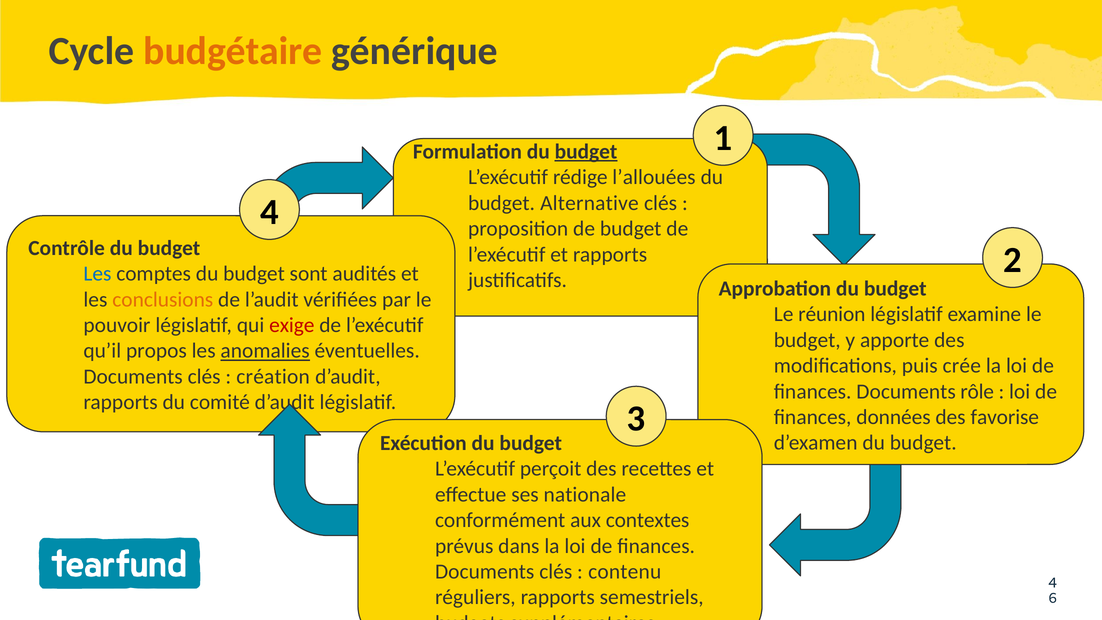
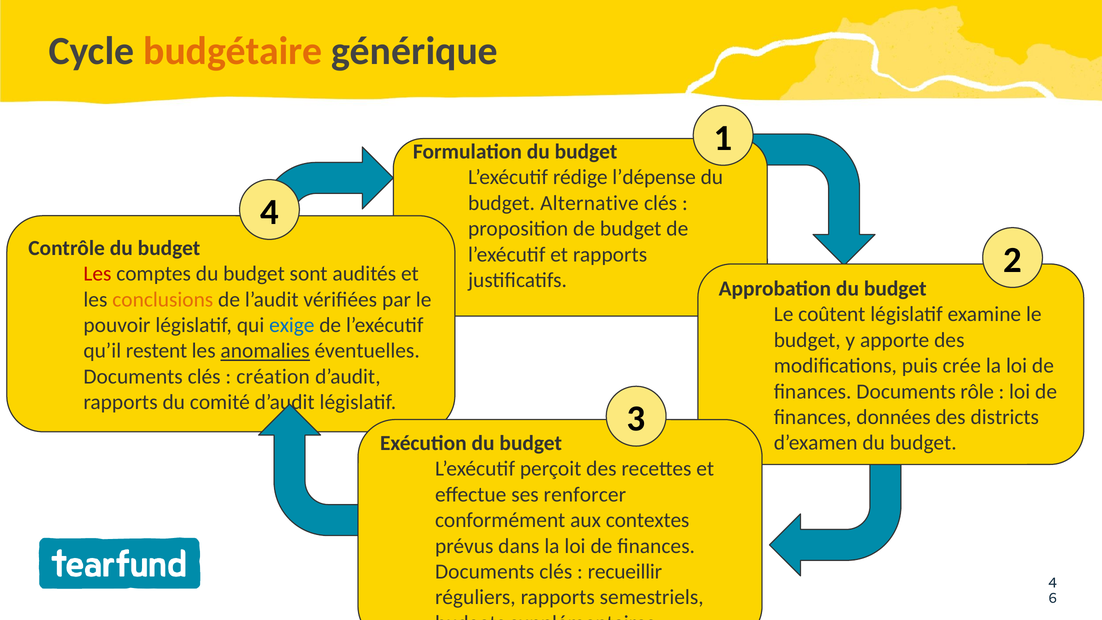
budget at (586, 152) underline: present -> none
l’allouées: l’allouées -> l’dépense
Les at (97, 274) colour: blue -> red
réunion: réunion -> coûtent
exige colour: red -> blue
propos: propos -> restent
favorise: favorise -> districts
nationale: nationale -> renforcer
contenu: contenu -> recueillir
